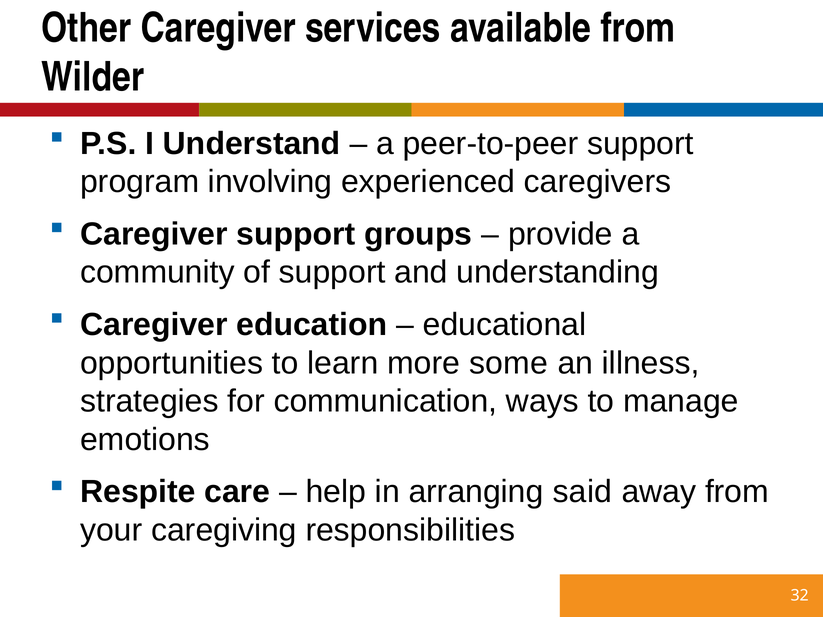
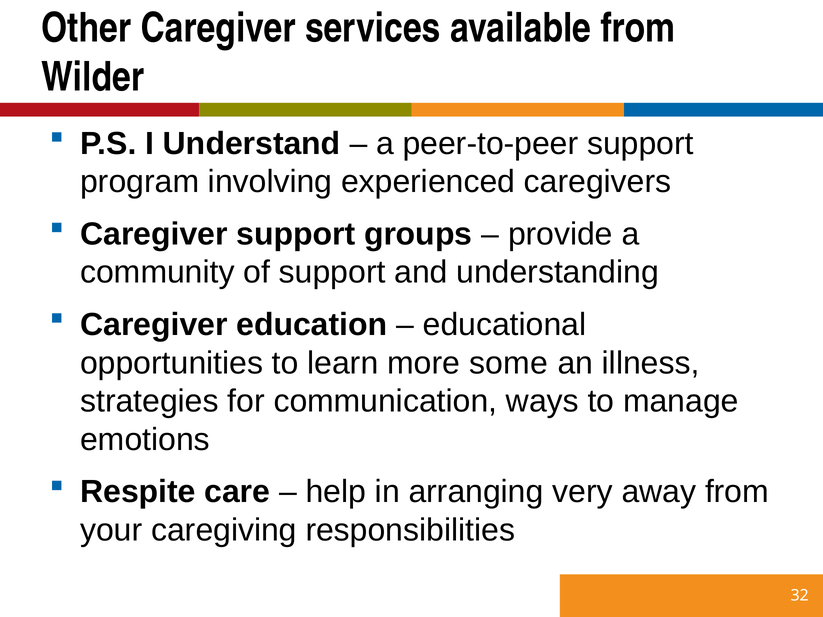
said: said -> very
